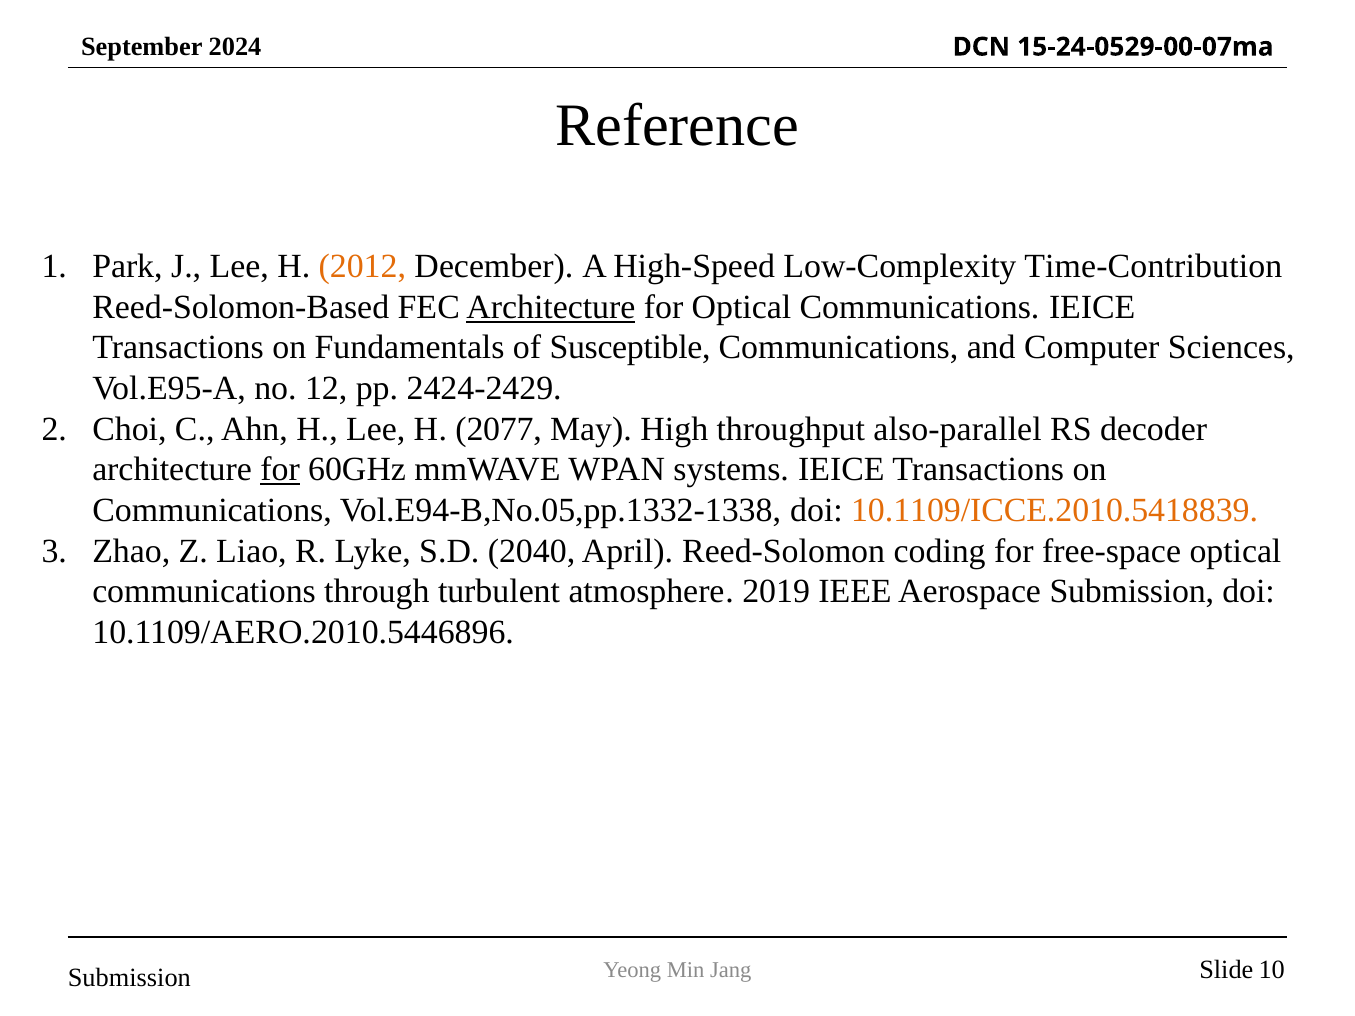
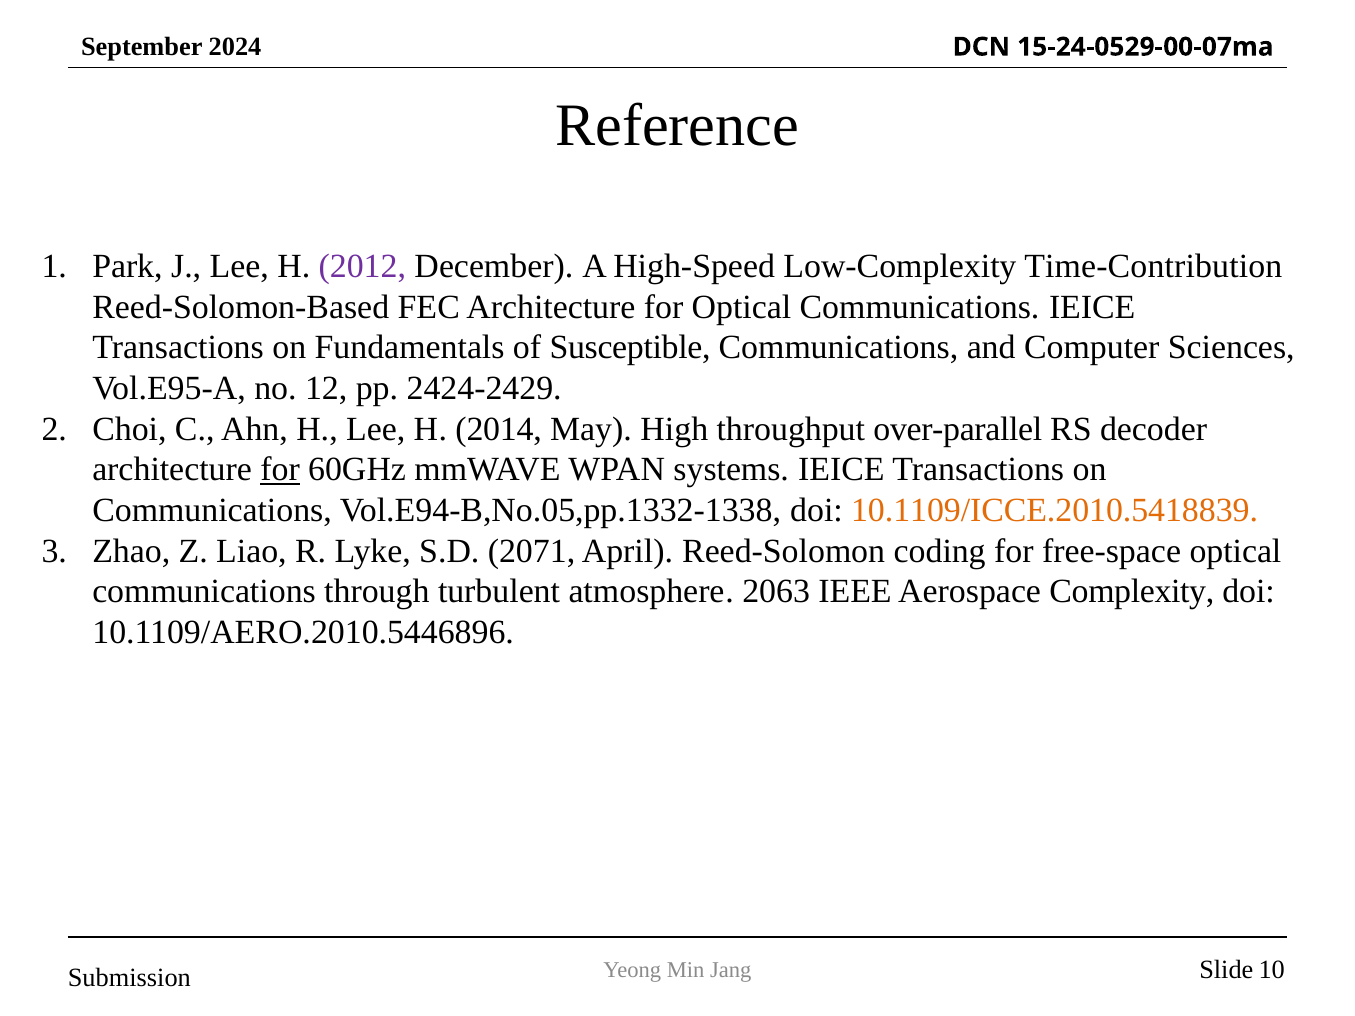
2012 colour: orange -> purple
Architecture at (551, 307) underline: present -> none
2077: 2077 -> 2014
also-parallel: also-parallel -> over-parallel
2040: 2040 -> 2071
2019: 2019 -> 2063
Aerospace Submission: Submission -> Complexity
